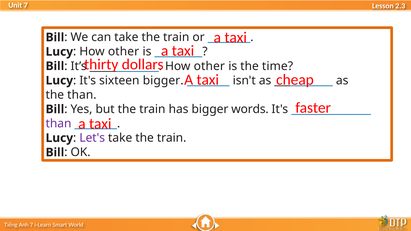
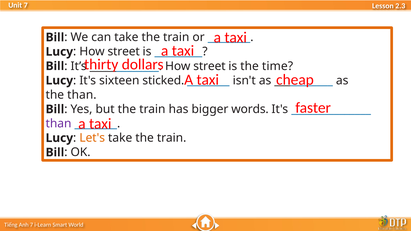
other at (124, 52): other -> street
other at (209, 66): other -> street
sixteen bigger: bigger -> sticked
Let's colour: purple -> orange
